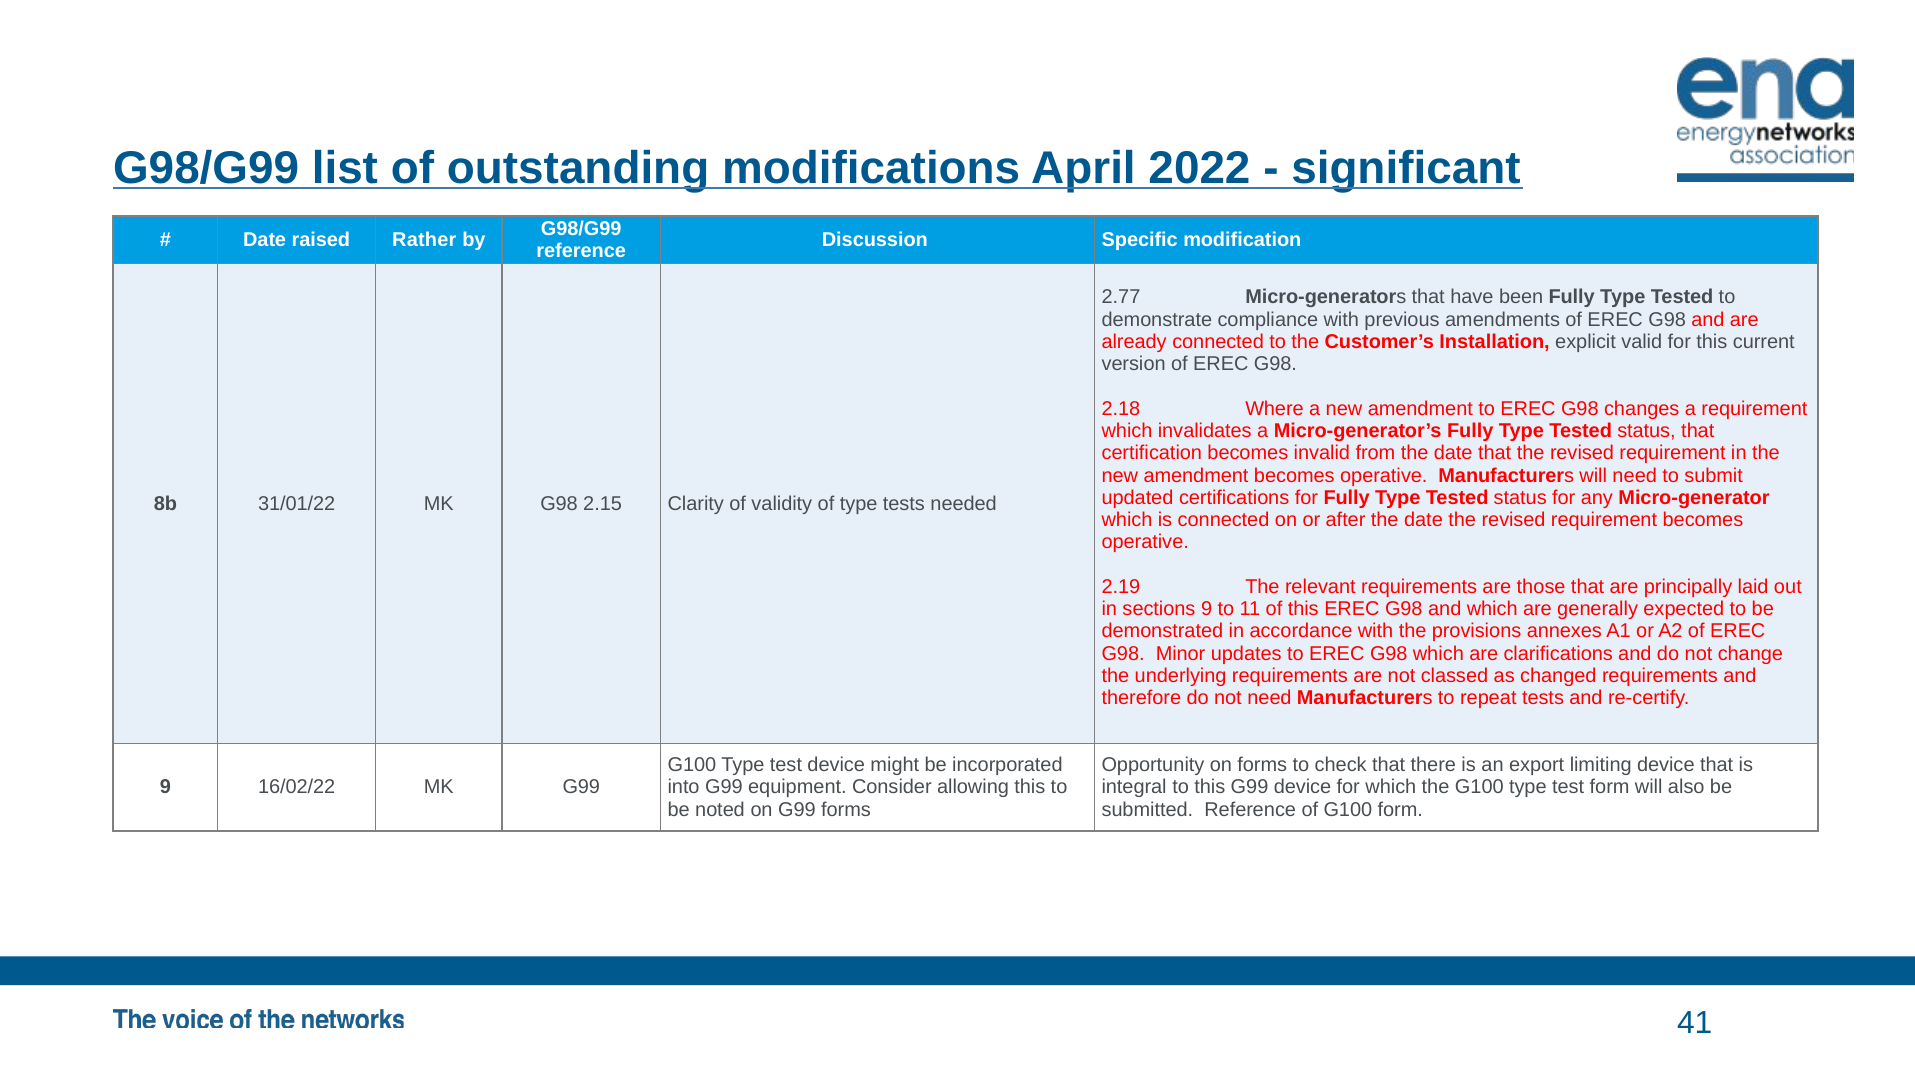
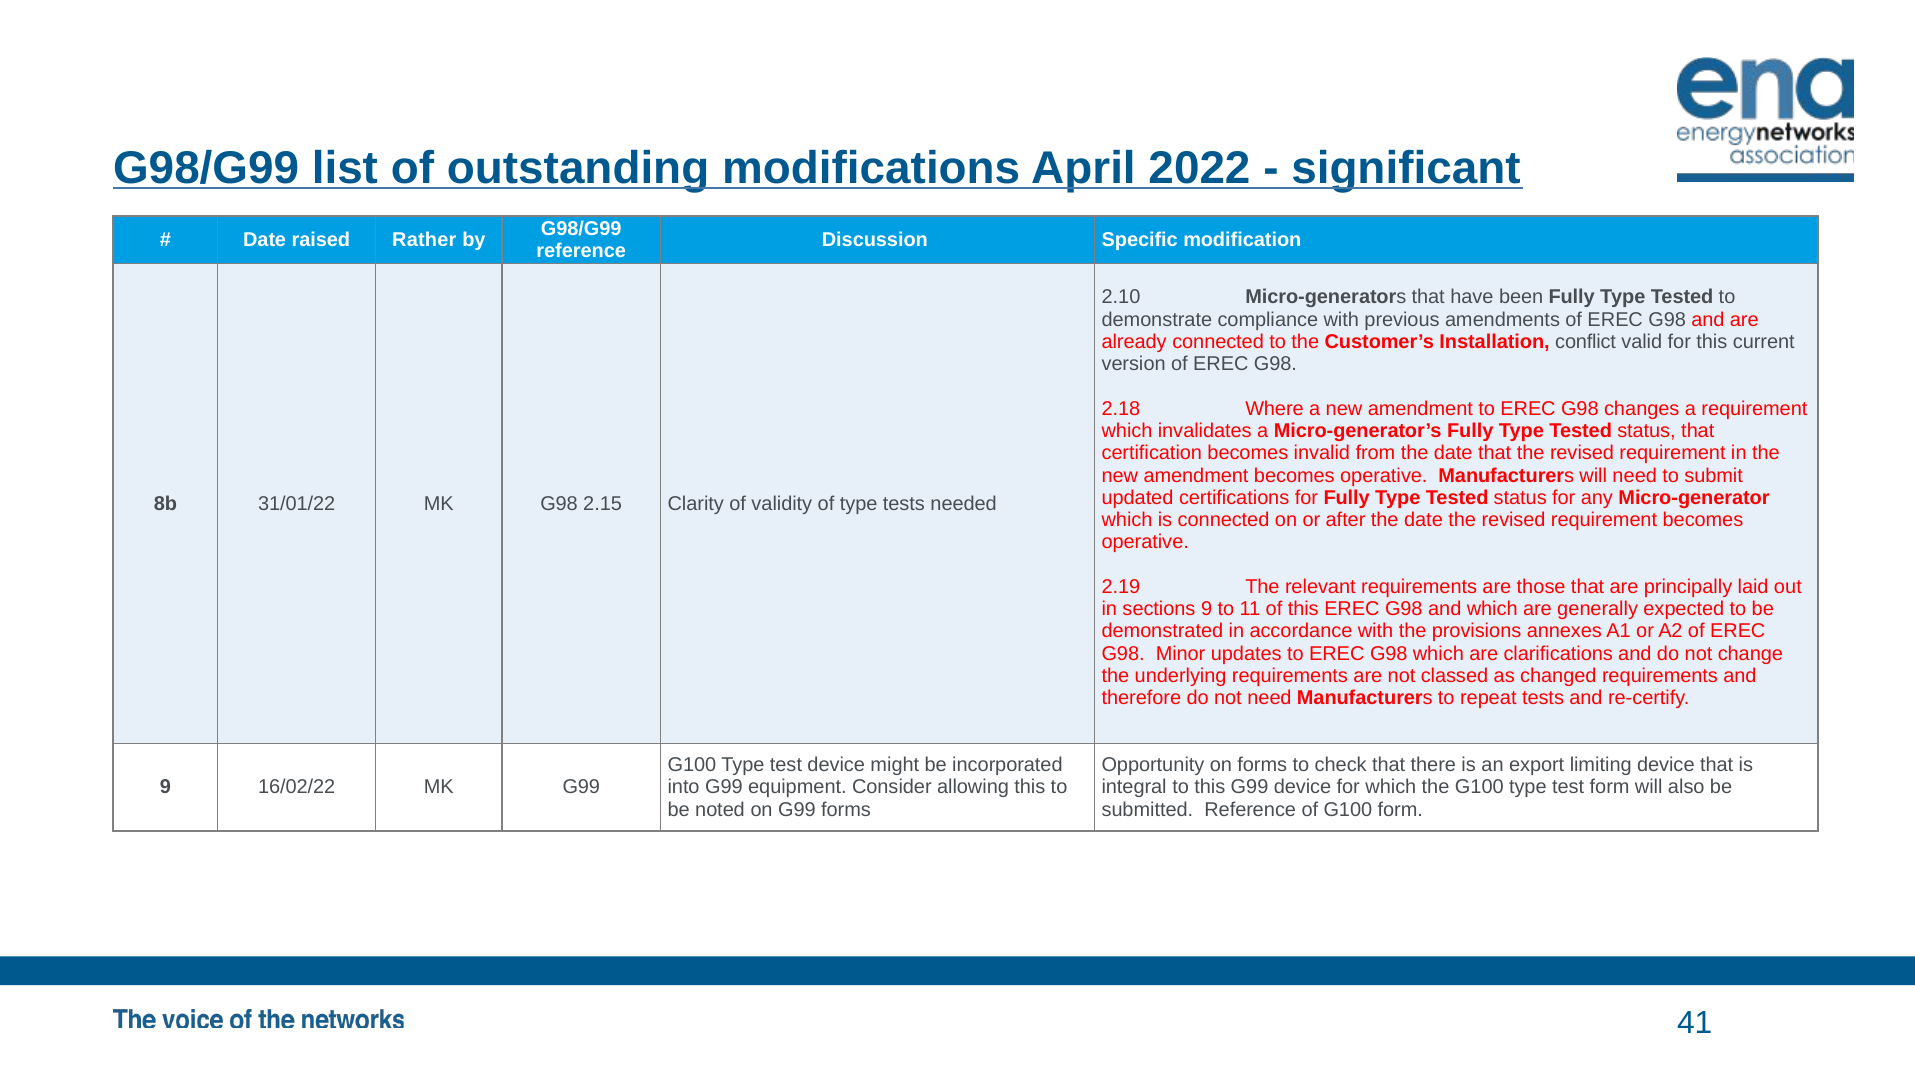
2.77: 2.77 -> 2.10
explicit: explicit -> conflict
